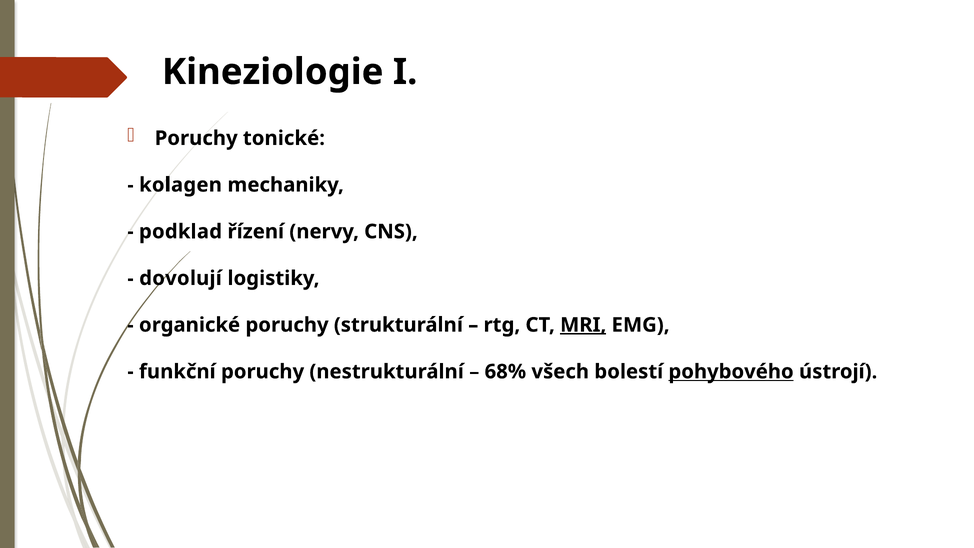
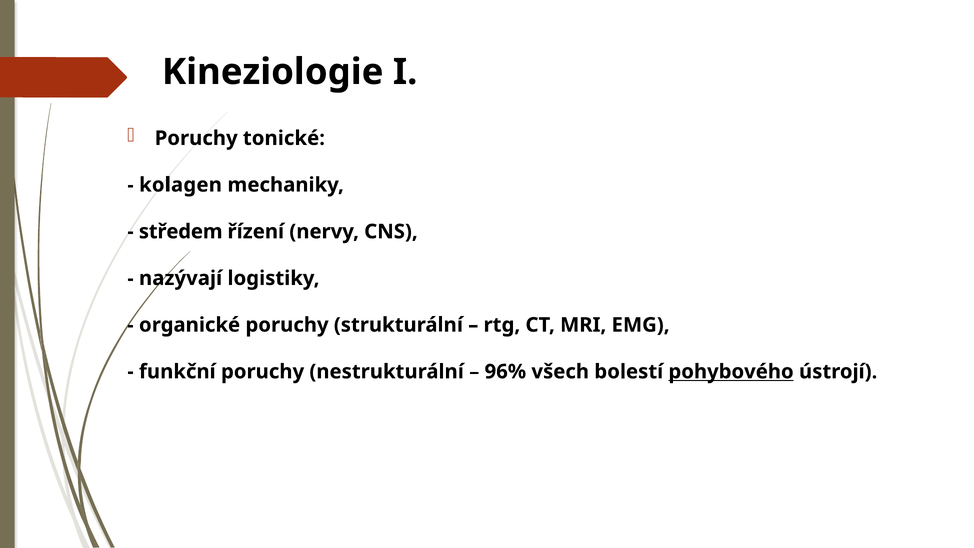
podklad: podklad -> středem
dovolují: dovolují -> nazývají
MRI underline: present -> none
68%: 68% -> 96%
